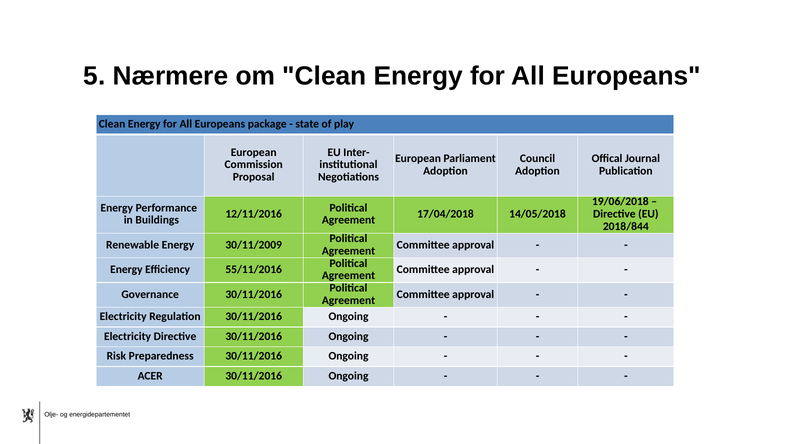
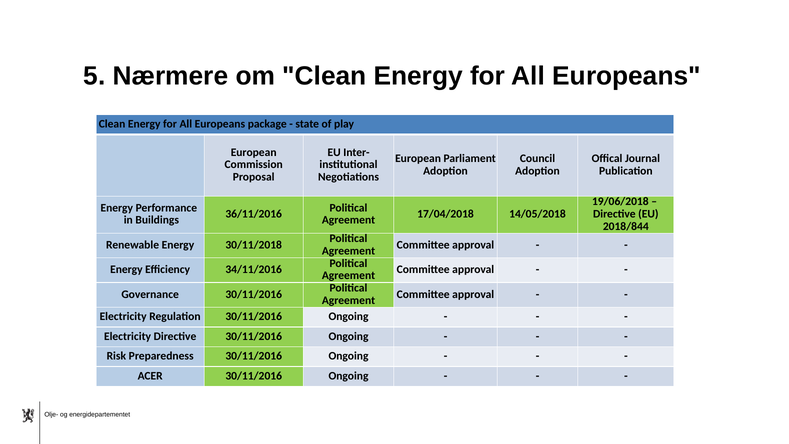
12/11/2016: 12/11/2016 -> 36/11/2016
30/11/2009: 30/11/2009 -> 30/11/2018
55/11/2016: 55/11/2016 -> 34/11/2016
